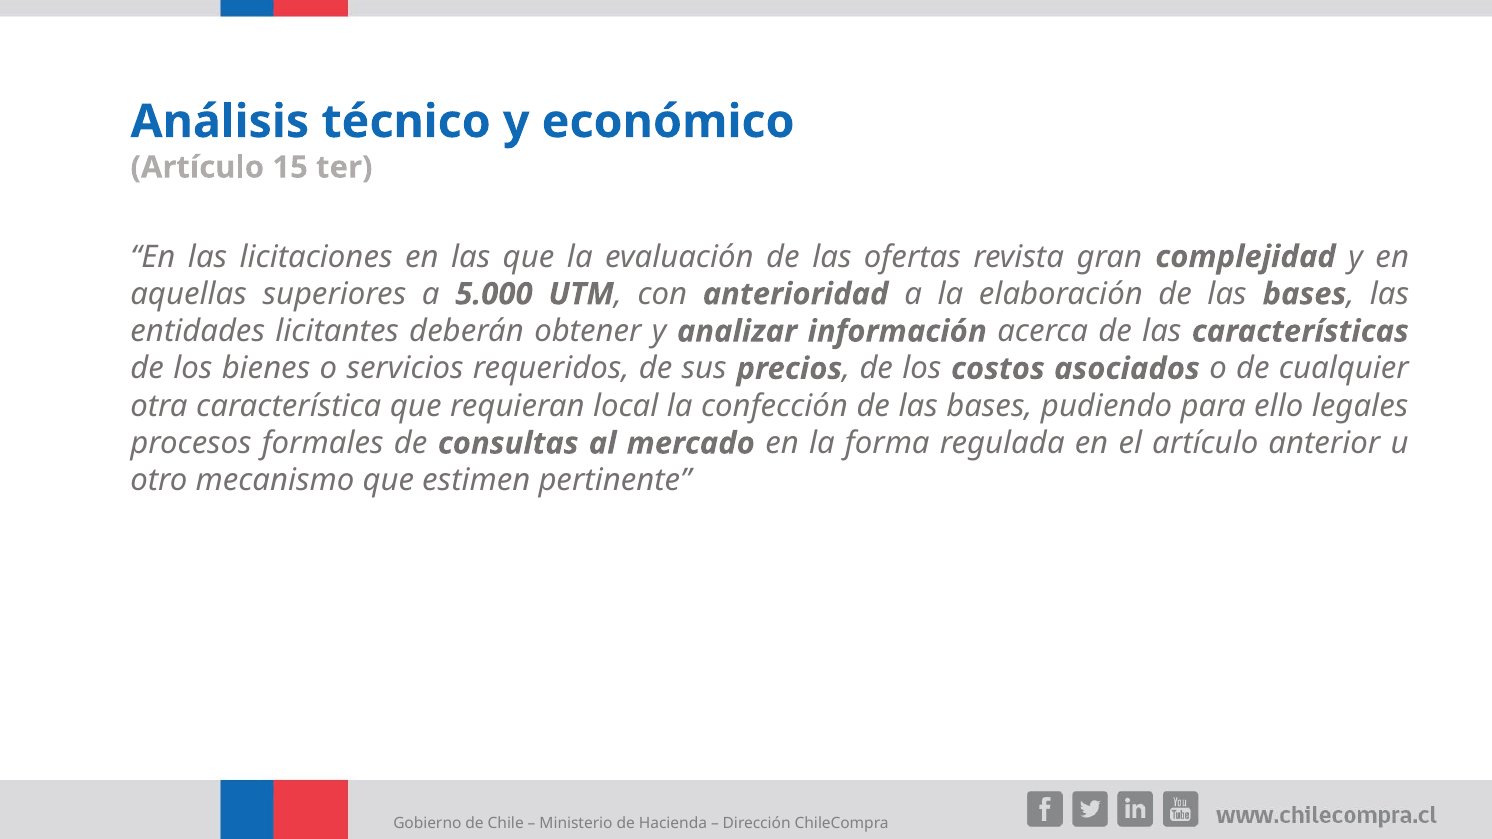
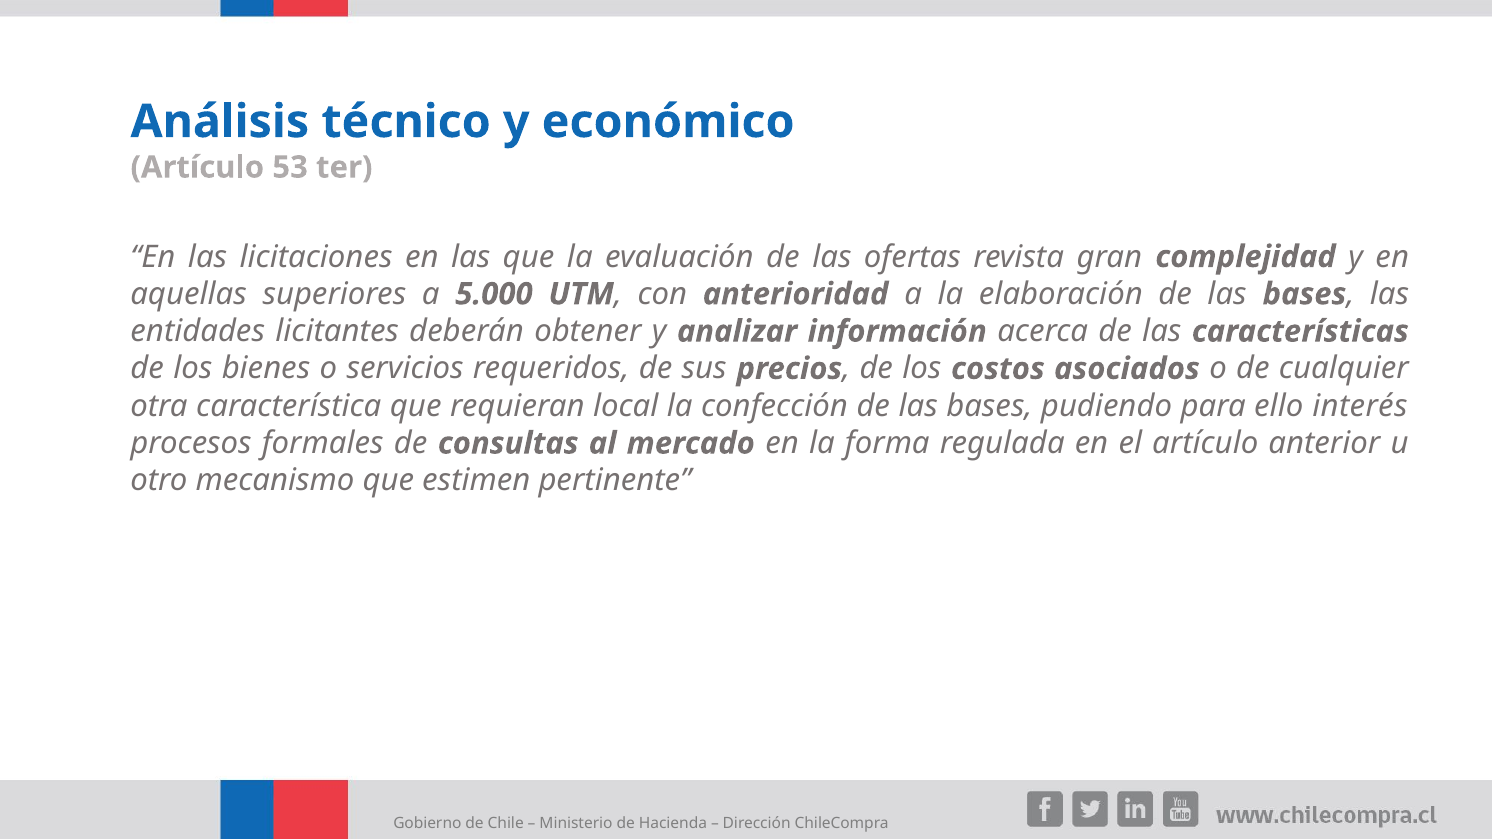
15: 15 -> 53
legales: legales -> interés
